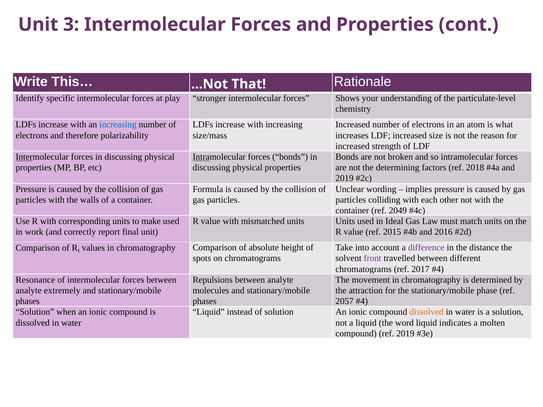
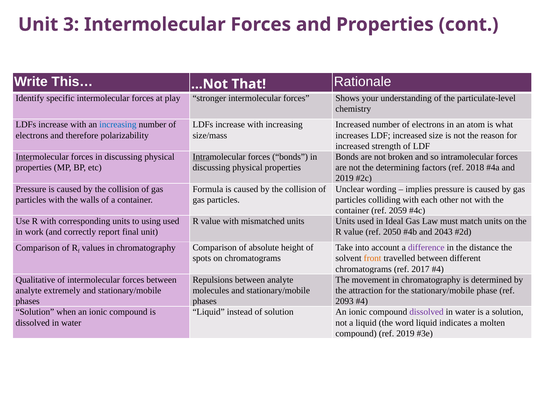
2049: 2049 -> 2059
make: make -> using
2015: 2015 -> 2050
2016: 2016 -> 2043
front colour: purple -> orange
Resonance: Resonance -> Qualitative
2057: 2057 -> 2093
dissolved at (427, 312) colour: orange -> purple
